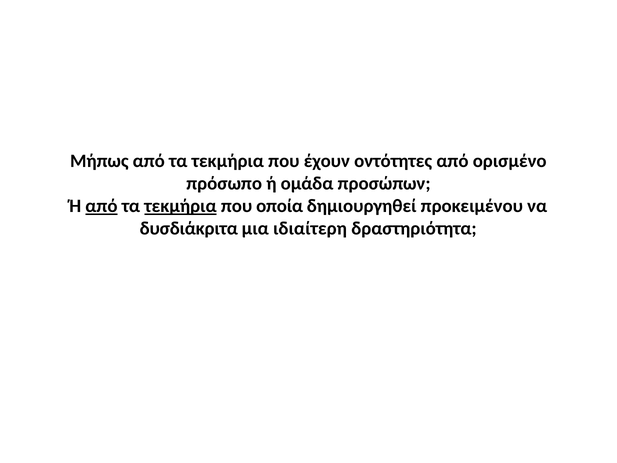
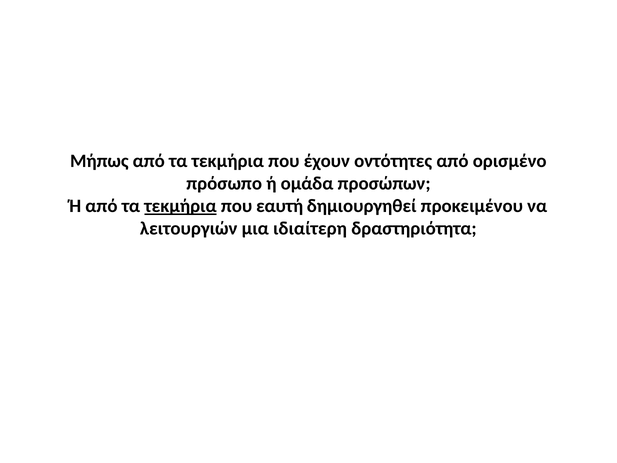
από at (101, 206) underline: present -> none
οποία: οποία -> εαυτή
δυσδιάκριτα: δυσδιάκριτα -> λειτουργιών
